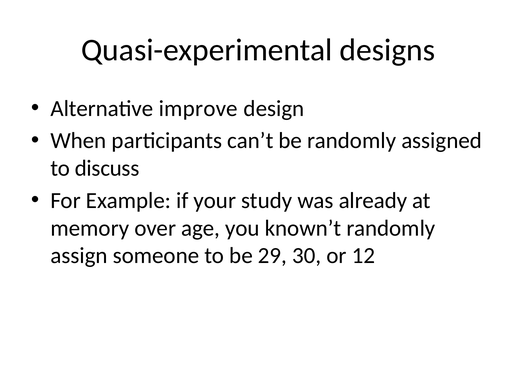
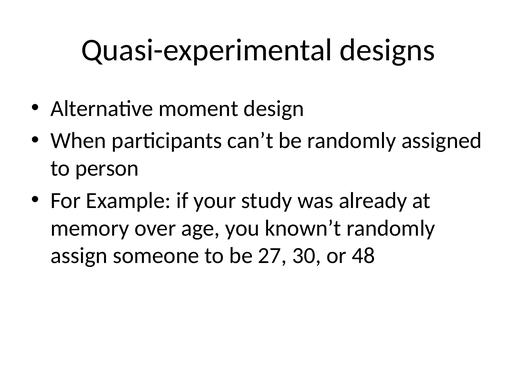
improve: improve -> moment
discuss: discuss -> person
29: 29 -> 27
12: 12 -> 48
